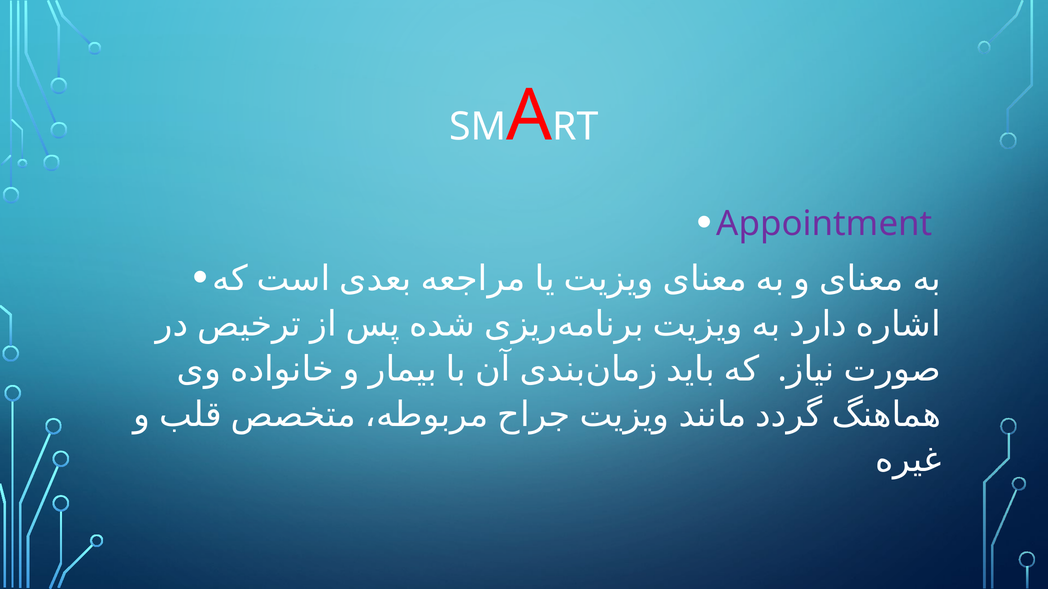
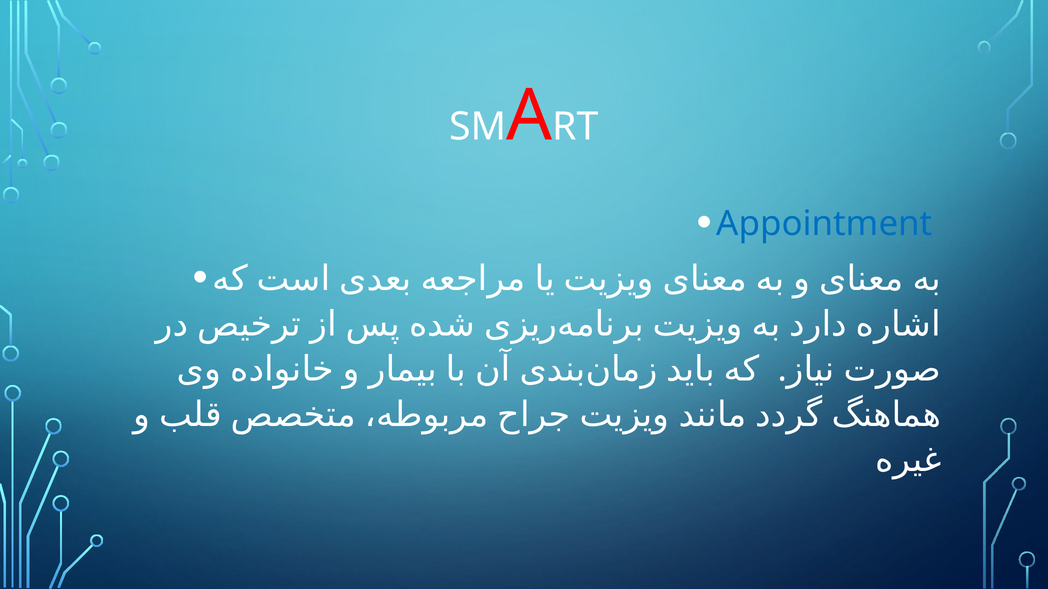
Appointment colour: purple -> blue
